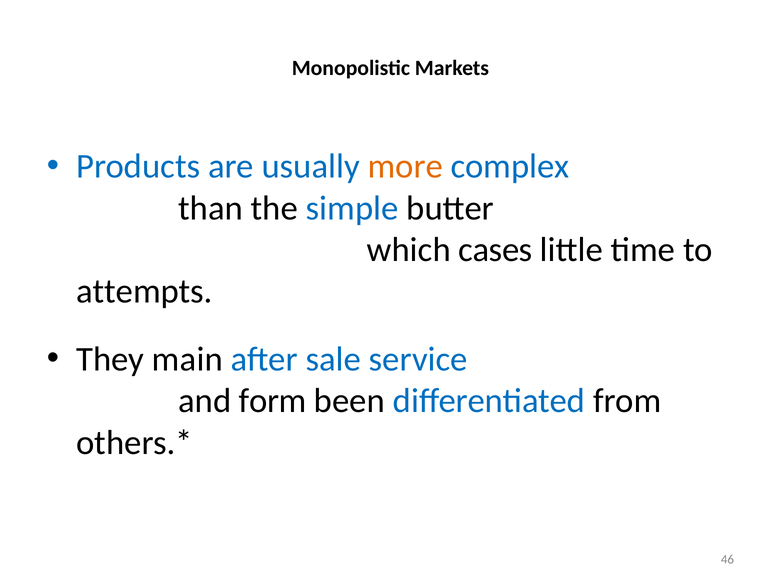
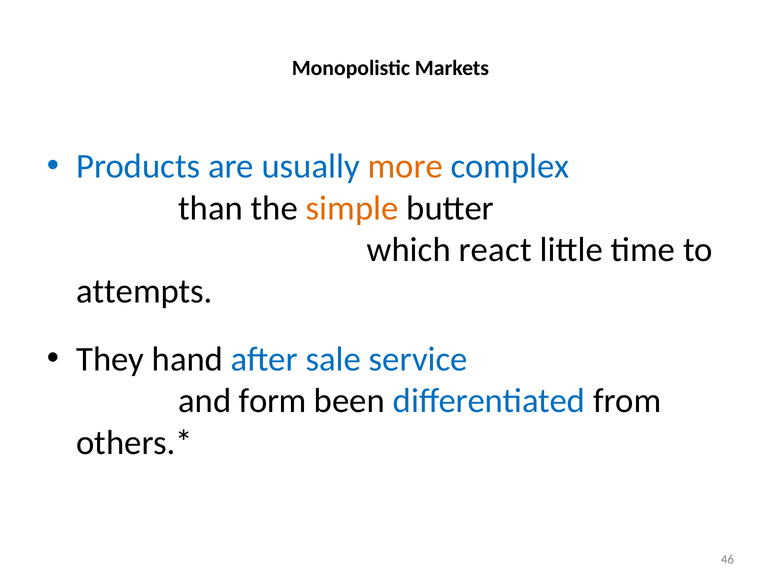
simple colour: blue -> orange
cases: cases -> react
main: main -> hand
